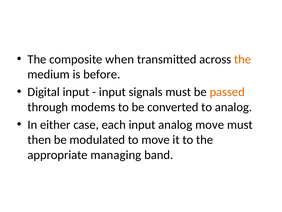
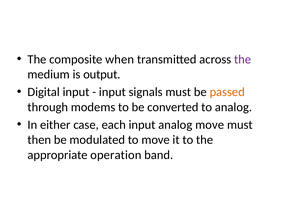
the at (243, 59) colour: orange -> purple
before: before -> output
managing: managing -> operation
